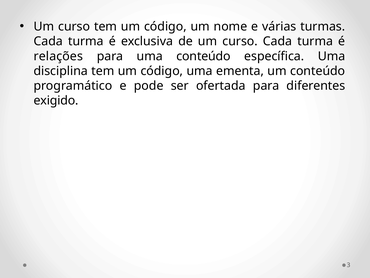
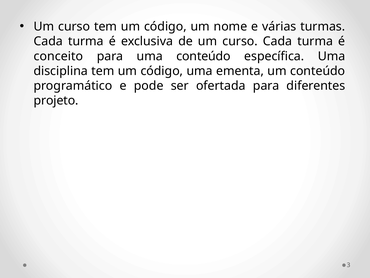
relações: relações -> conceito
exigido: exigido -> projeto
